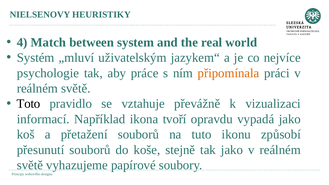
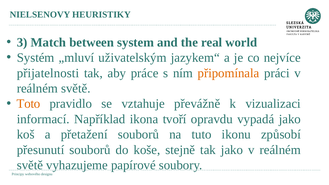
4: 4 -> 3
psychologie: psychologie -> přijatelnosti
Toto colour: black -> orange
